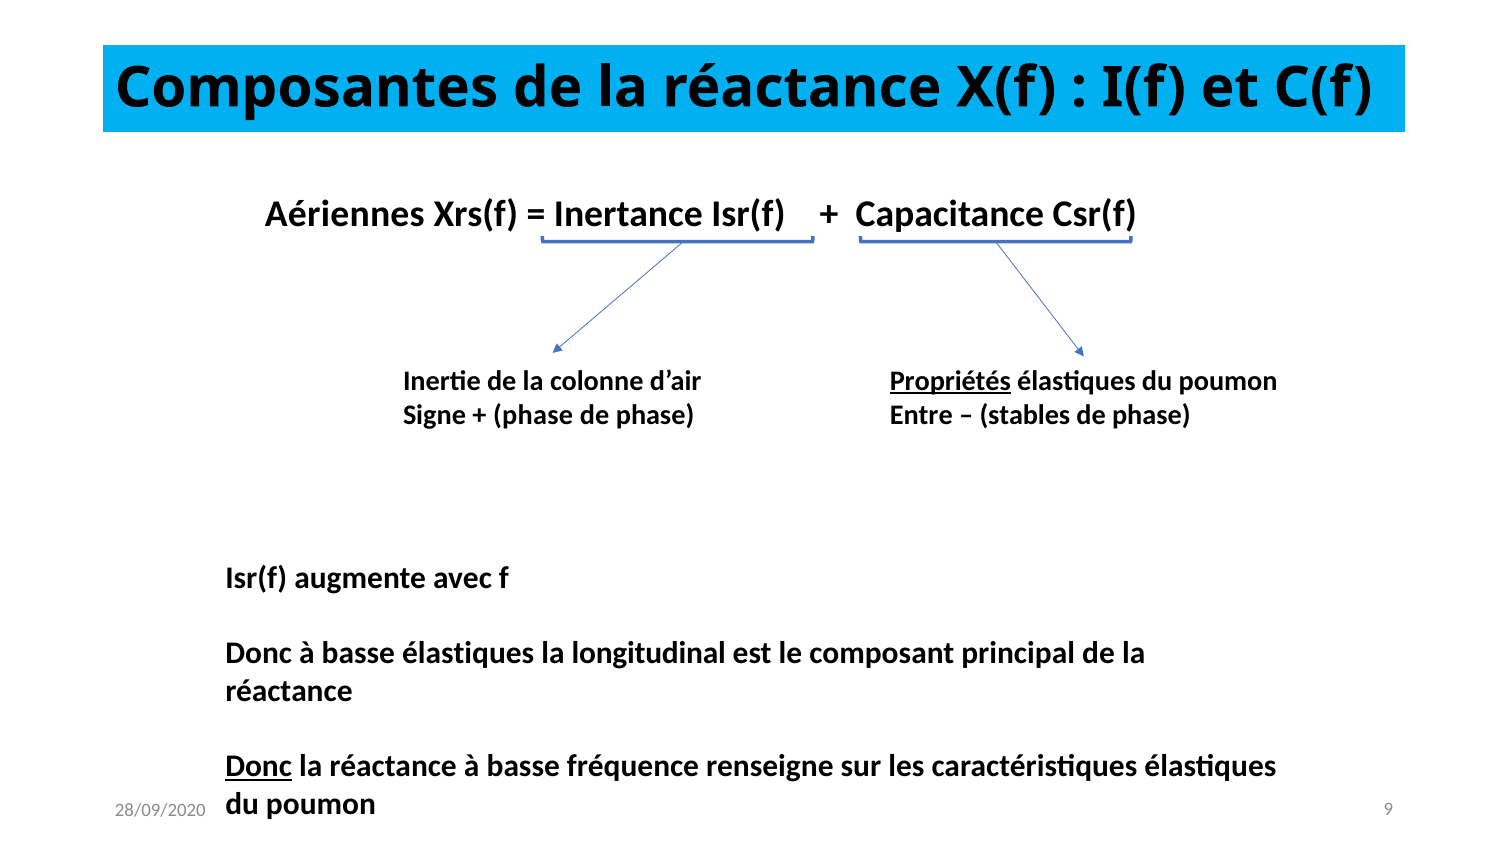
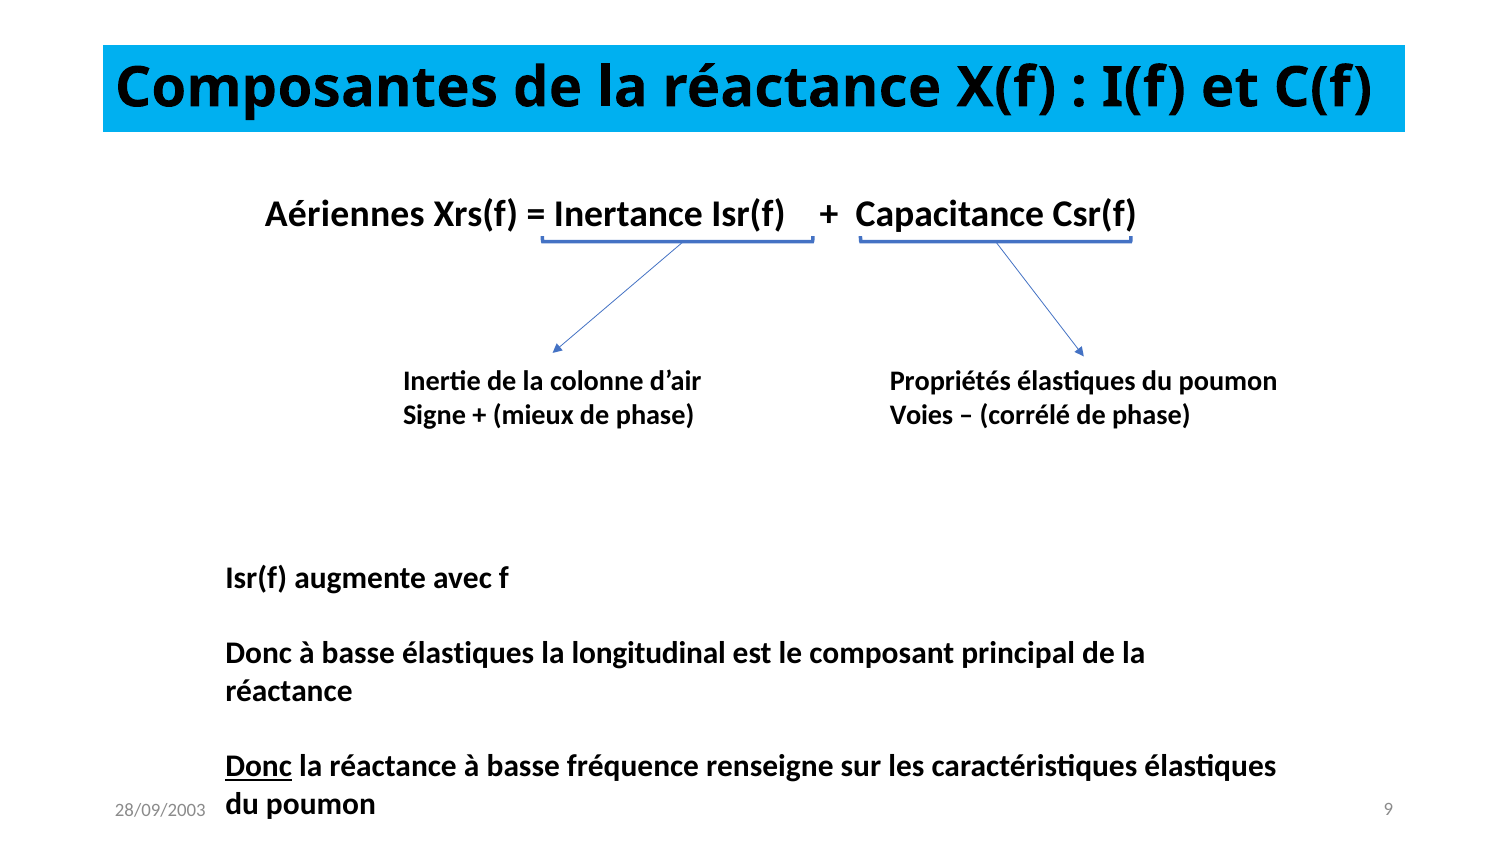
Propriétés underline: present -> none
phase at (533, 415): phase -> mieux
Entre: Entre -> Voies
stables: stables -> corrélé
28/09/2020: 28/09/2020 -> 28/09/2003
